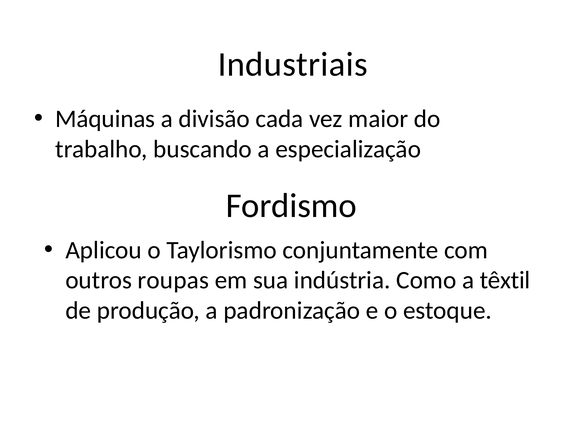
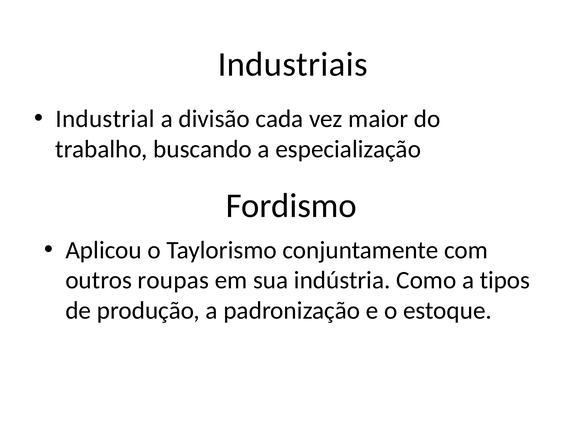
Máquinas: Máquinas -> Industrial
têxtil: têxtil -> tipos
